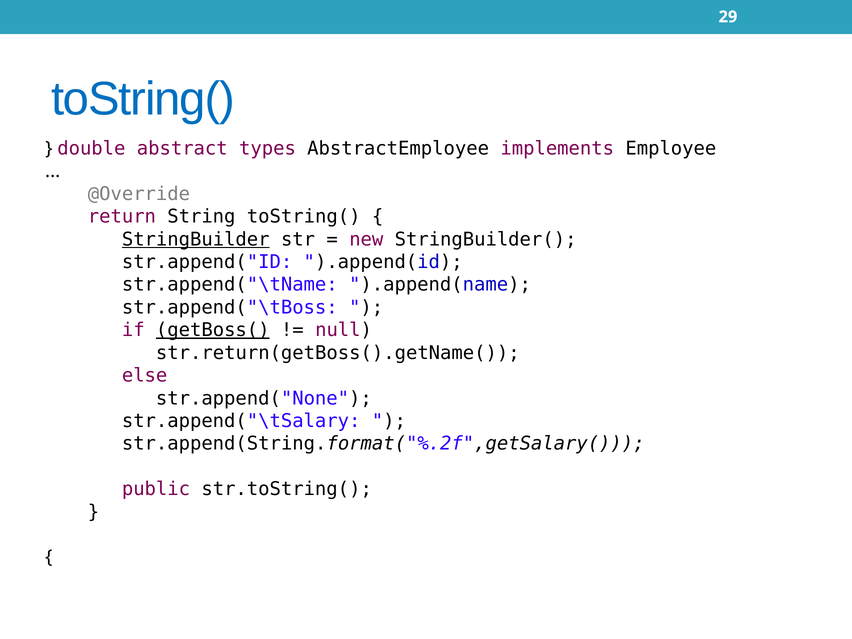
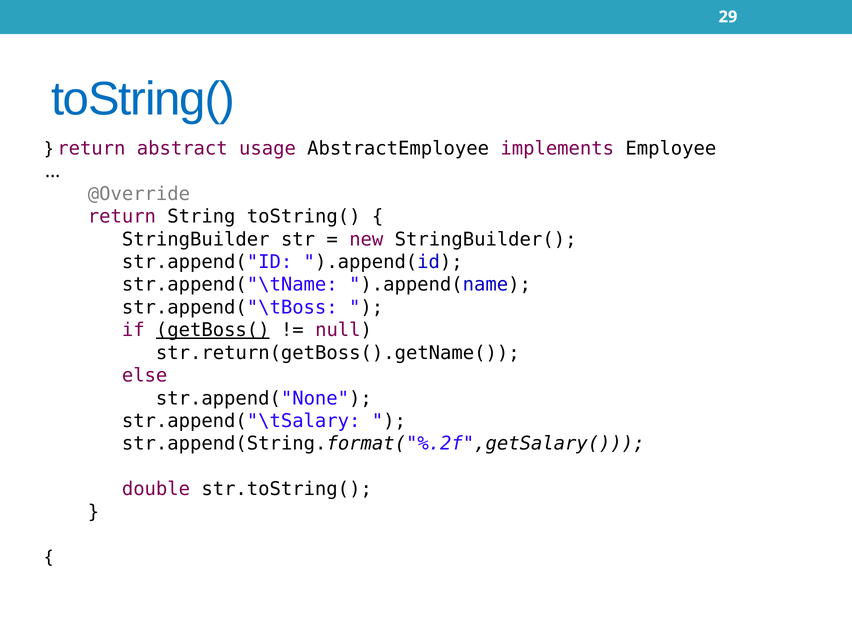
double at (91, 148): double -> return
types: types -> usage
StringBuilder underline: present -> none
public: public -> double
